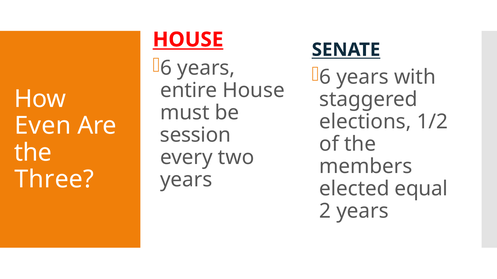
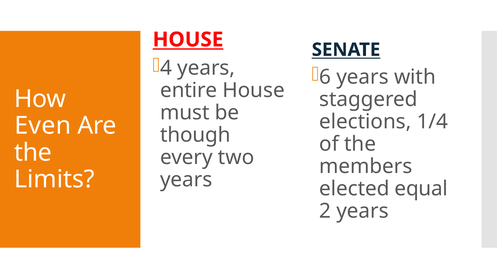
6 at (166, 68): 6 -> 4
1/2: 1/2 -> 1/4
session: session -> though
Three: Three -> Limits
